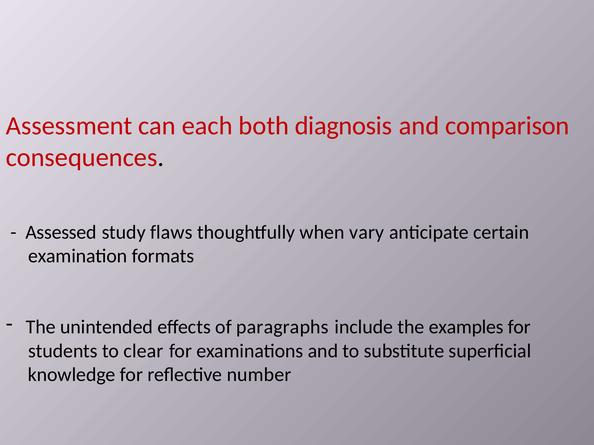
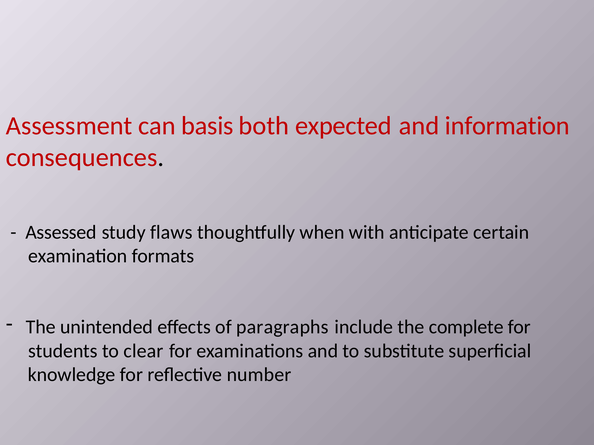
each: each -> basis
diagnosis: diagnosis -> expected
comparison: comparison -> information
vary: vary -> with
examples: examples -> complete
